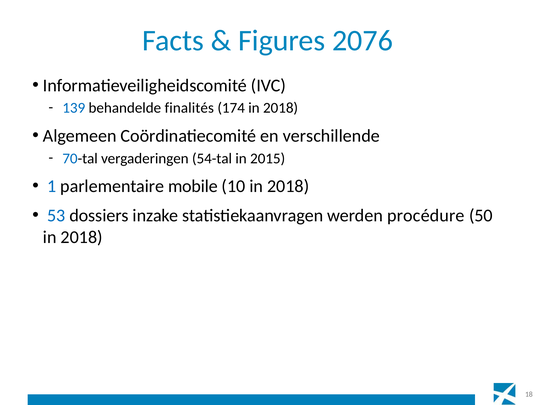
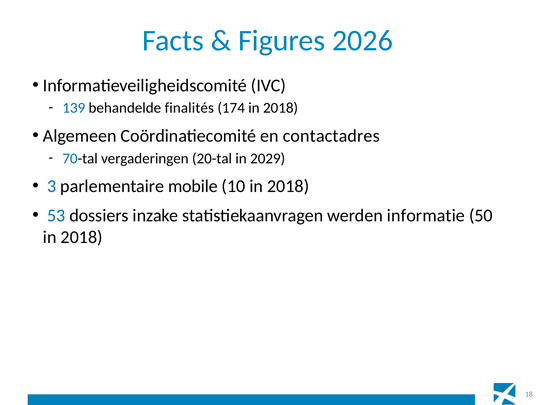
2076: 2076 -> 2026
verschillende: verschillende -> contactadres
54-tal: 54-tal -> 20-tal
2015: 2015 -> 2029
1: 1 -> 3
procédure: procédure -> informatie
